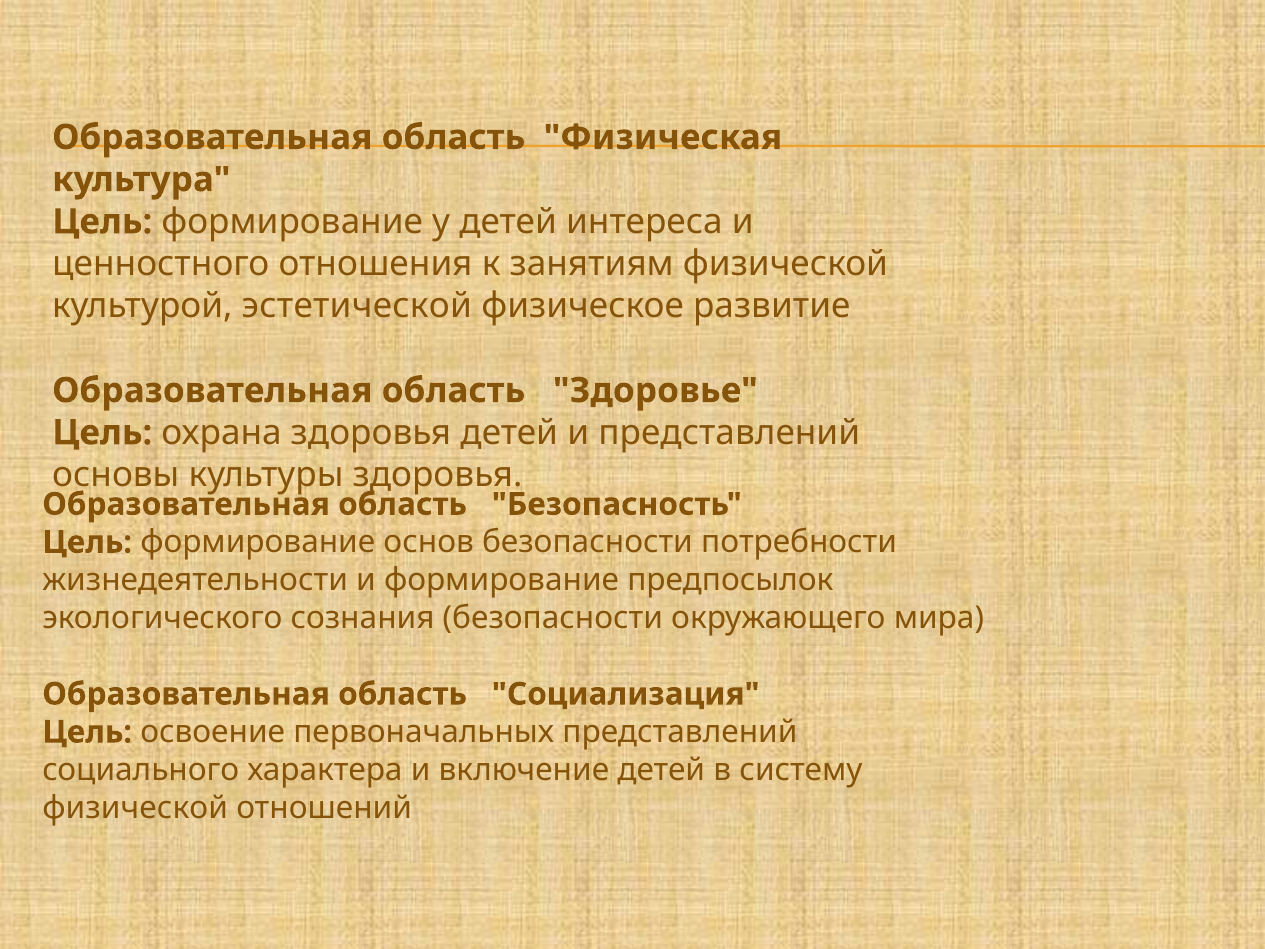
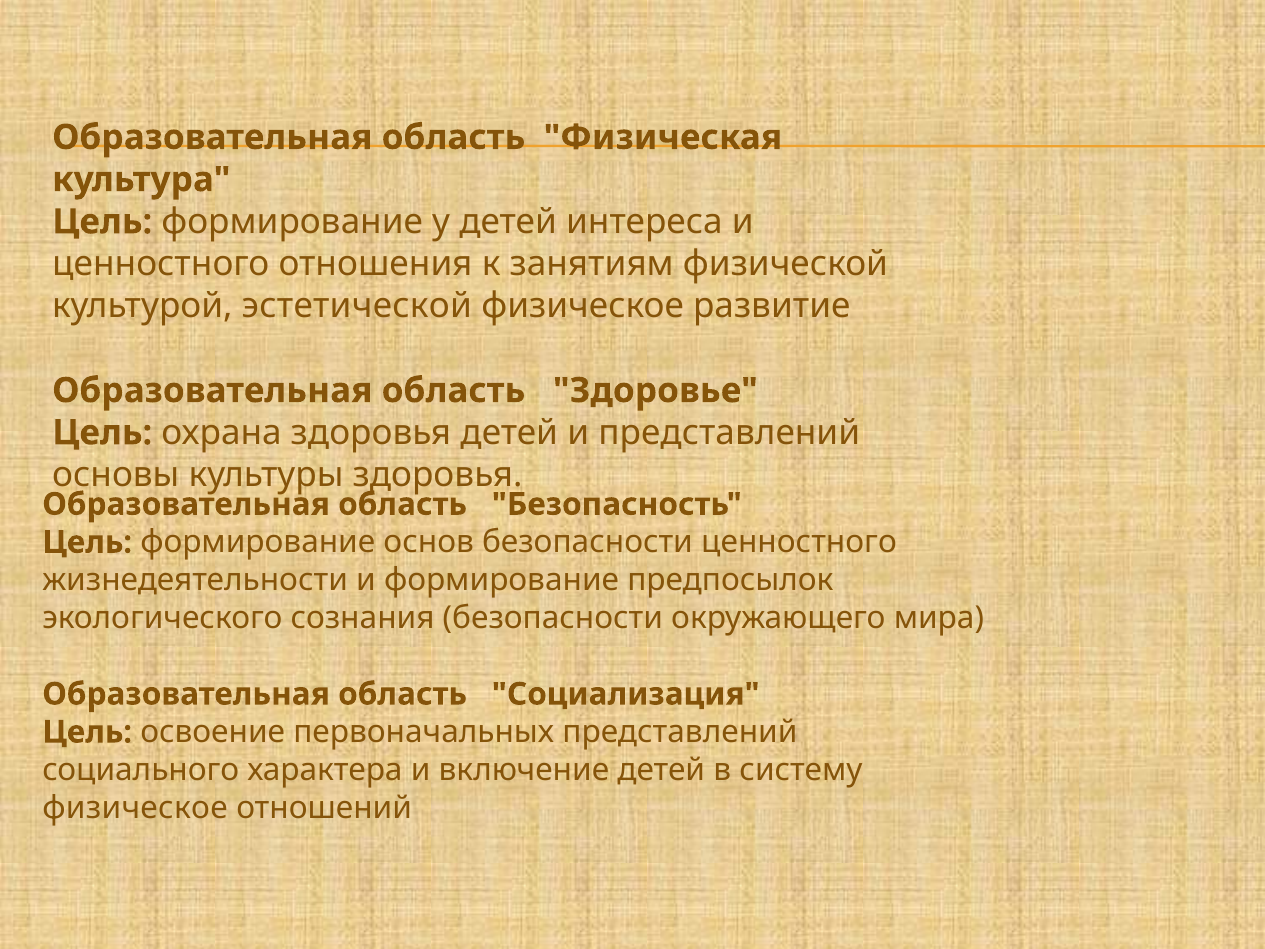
безопасности потребности: потребности -> ценностного
физической at (135, 808): физической -> физическое
